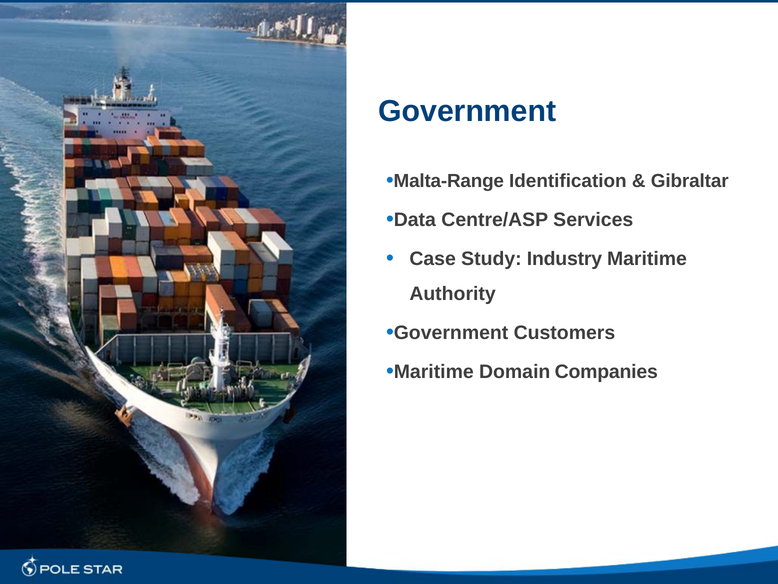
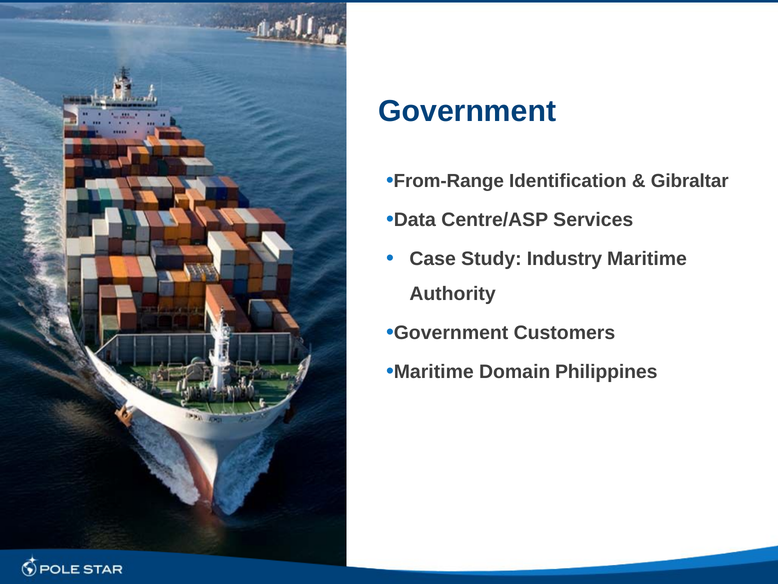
Malta-Range: Malta-Range -> From-Range
Companies: Companies -> Philippines
